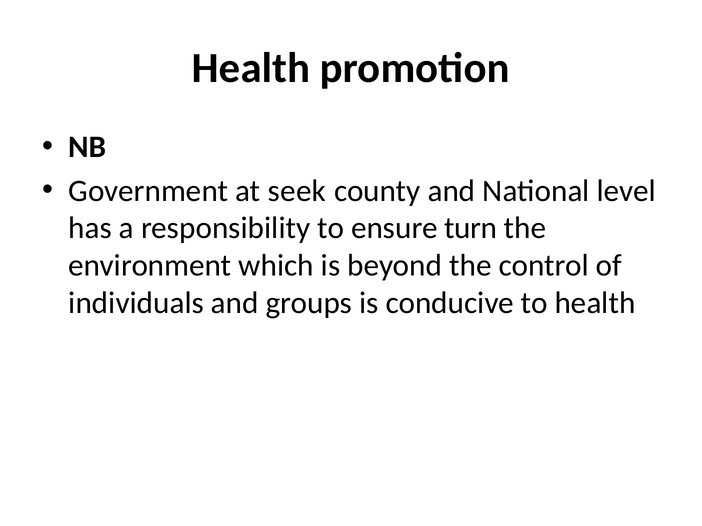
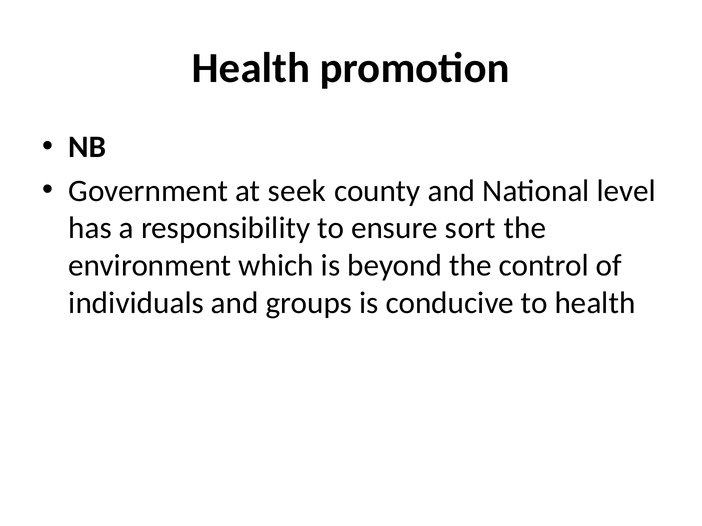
turn: turn -> sort
